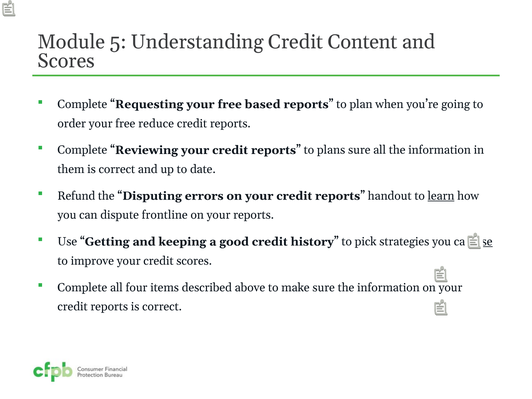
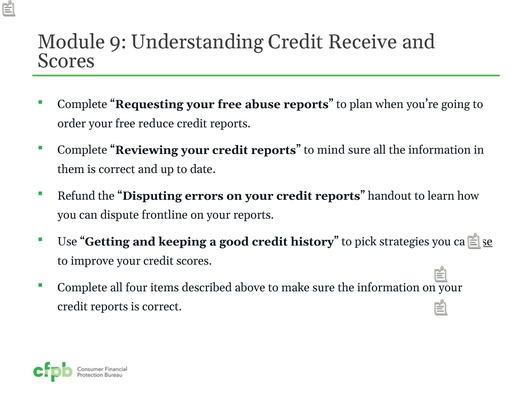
5: 5 -> 9
Content: Content -> Receive
based: based -> abuse
plans: plans -> mind
learn underline: present -> none
